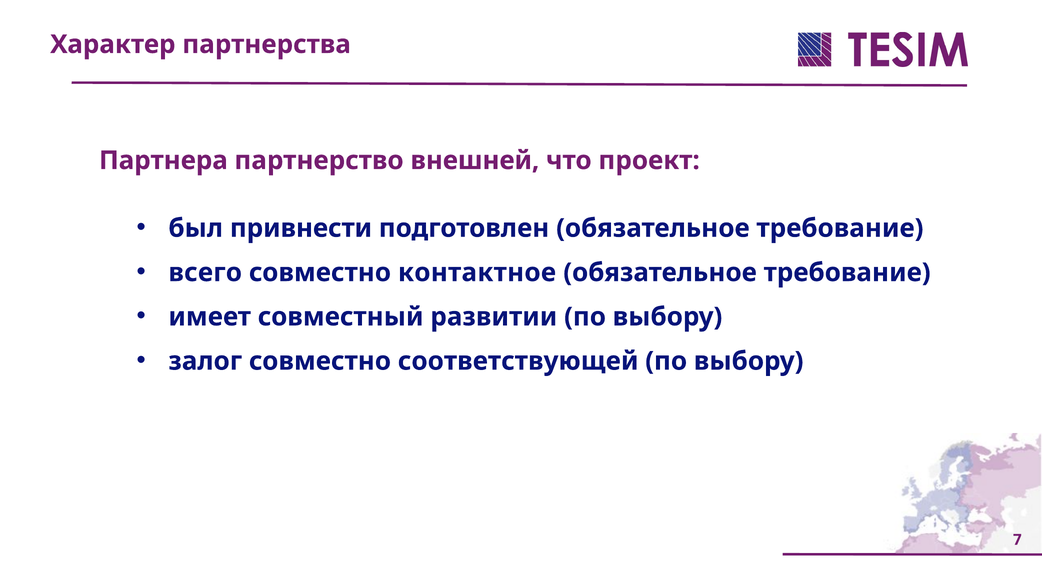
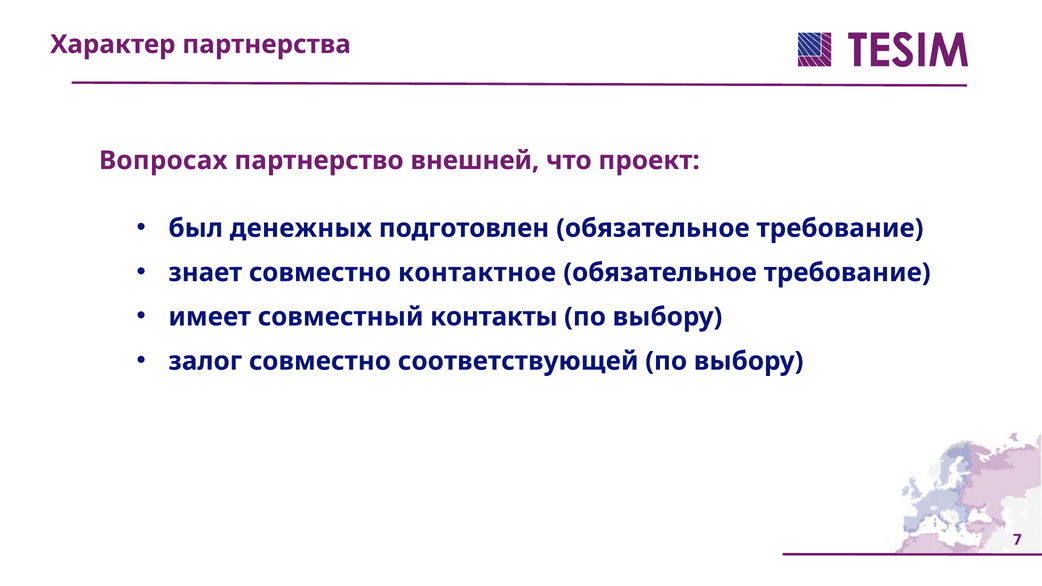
Партнера: Партнера -> Вопросах
привнести: привнести -> денежных
всего: всего -> знает
развитии: развитии -> контакты
